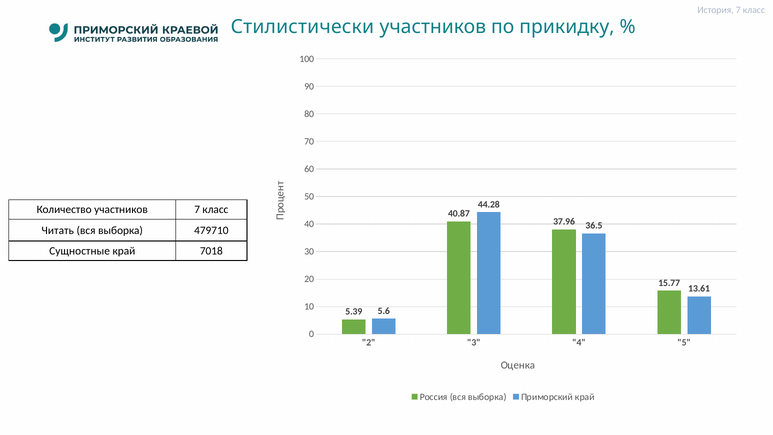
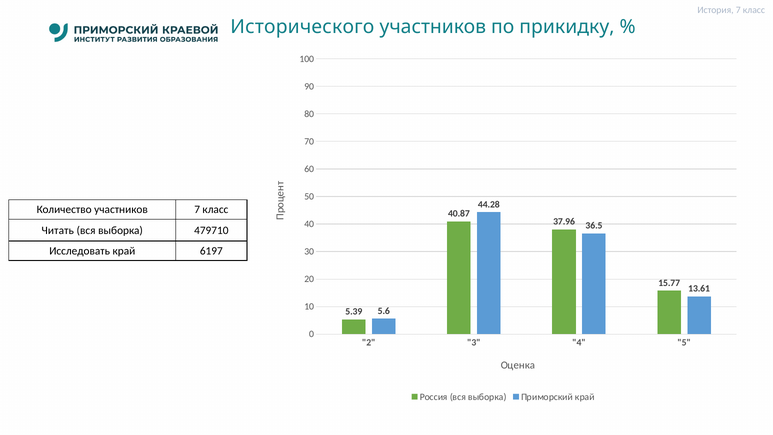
Стилистически: Стилистически -> Исторического
Сущностные: Сущностные -> Исследовать
7018: 7018 -> 6197
